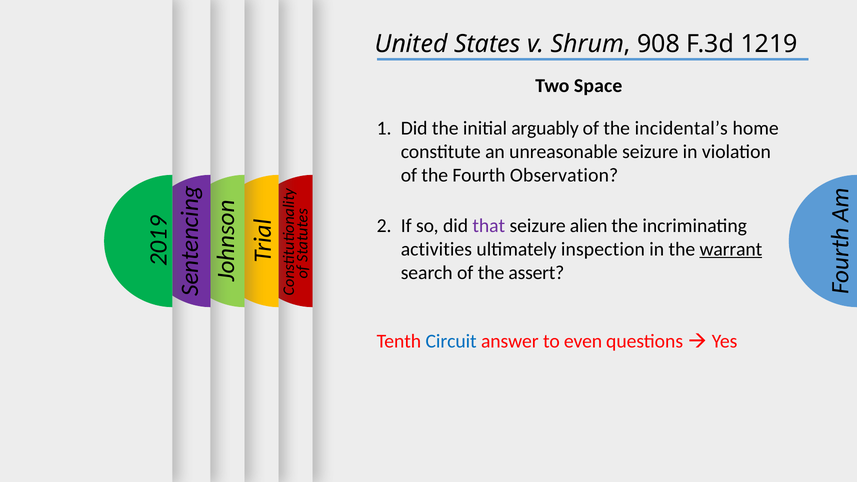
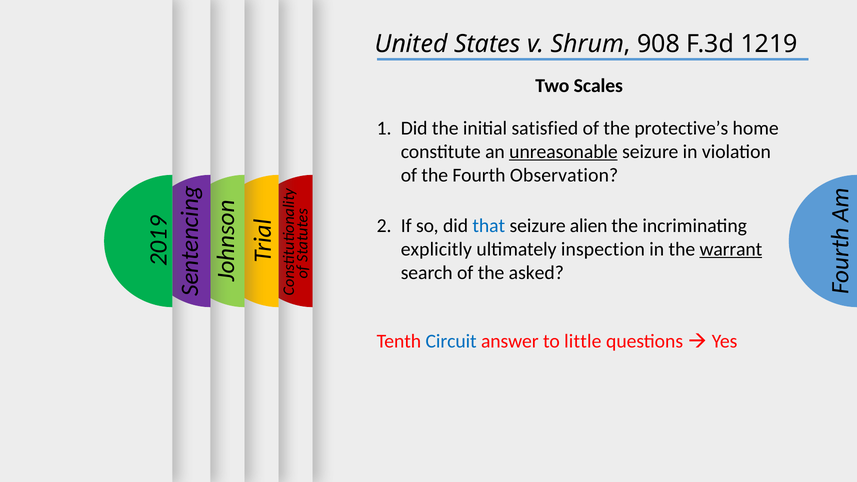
Space: Space -> Scales
arguably: arguably -> satisfied
incidental’s: incidental’s -> protective’s
unreasonable underline: none -> present
that colour: purple -> blue
activities: activities -> explicitly
assert: assert -> asked
even: even -> little
